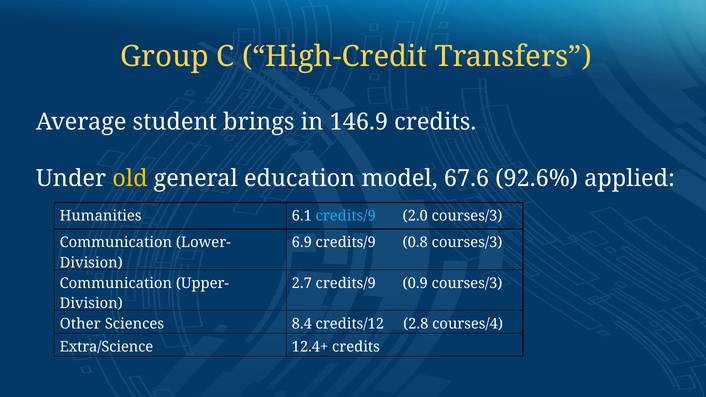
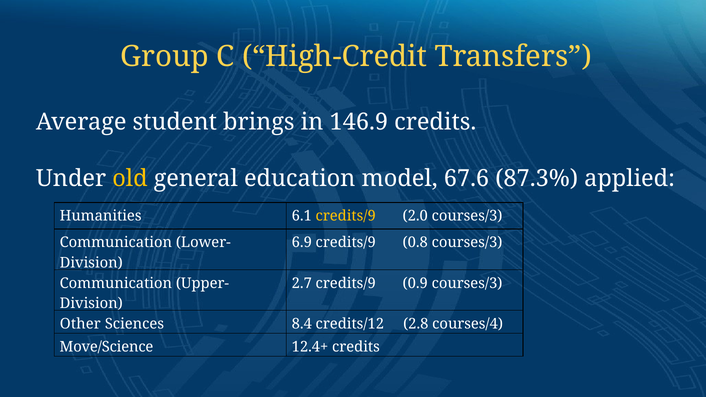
92.6%: 92.6% -> 87.3%
credits/9 at (346, 216) colour: light blue -> yellow
Extra/Science: Extra/Science -> Move/Science
